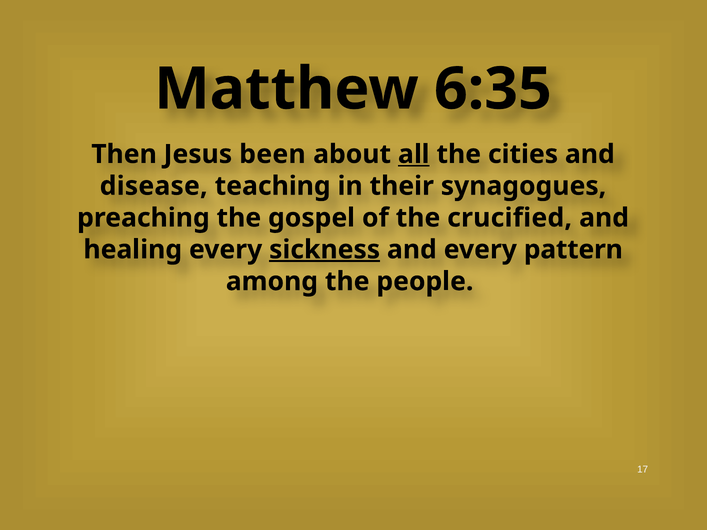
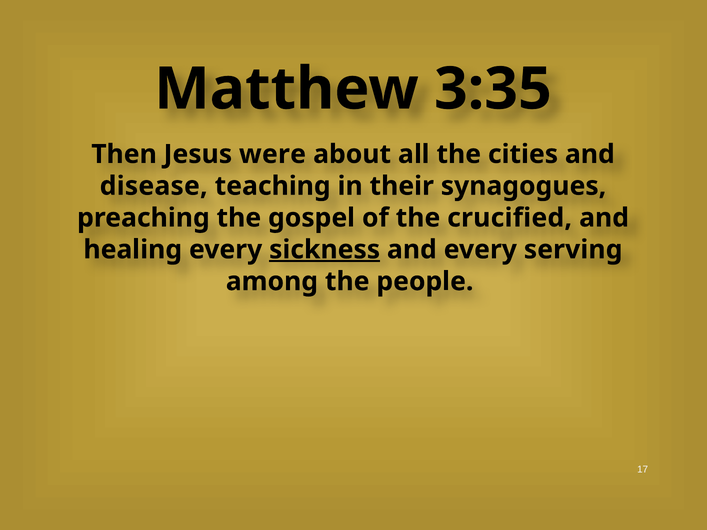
6:35: 6:35 -> 3:35
been: been -> were
all underline: present -> none
pattern: pattern -> serving
